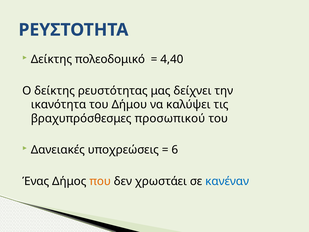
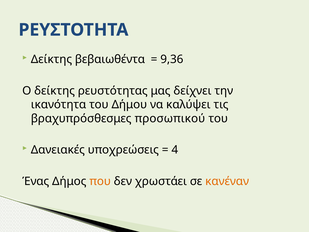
πολεοδομικό: πολεοδομικό -> βεβαιωθέντα
4,40: 4,40 -> 9,36
6: 6 -> 4
κανέναν colour: blue -> orange
